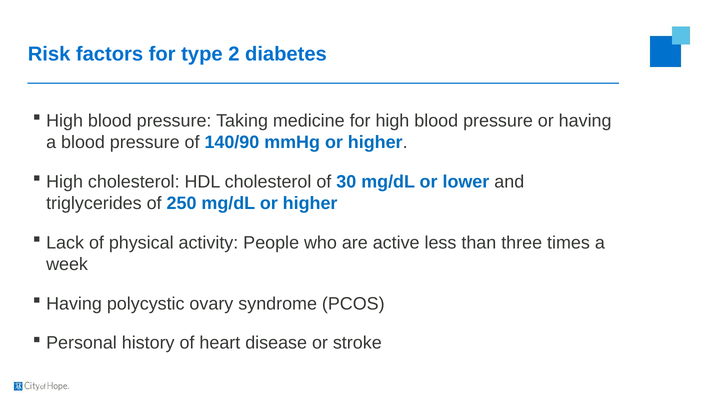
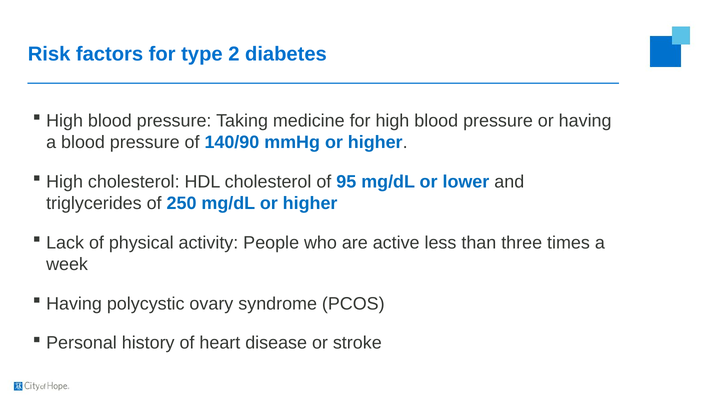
30: 30 -> 95
